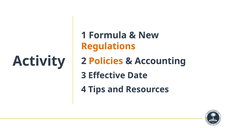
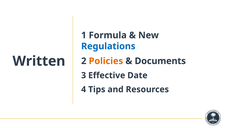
Regulations colour: orange -> blue
Activity: Activity -> Written
Accounting: Accounting -> Documents
